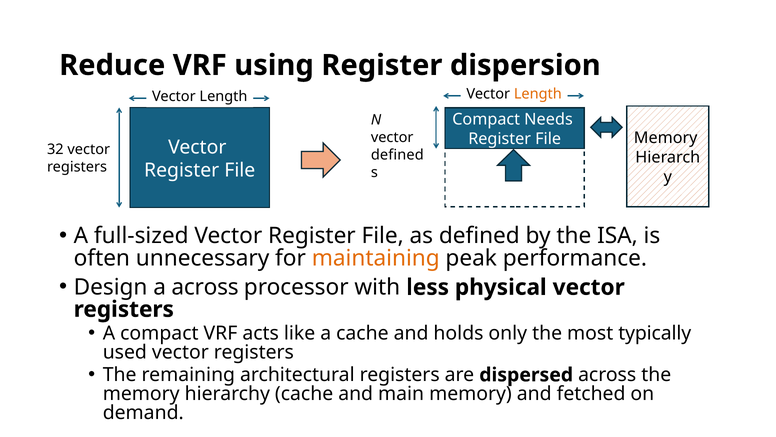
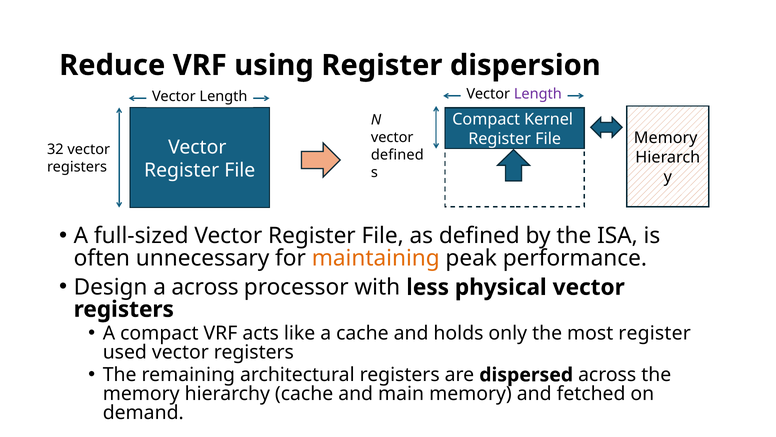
Length at (538, 94) colour: orange -> purple
Needs: Needs -> Kernel
most typically: typically -> register
